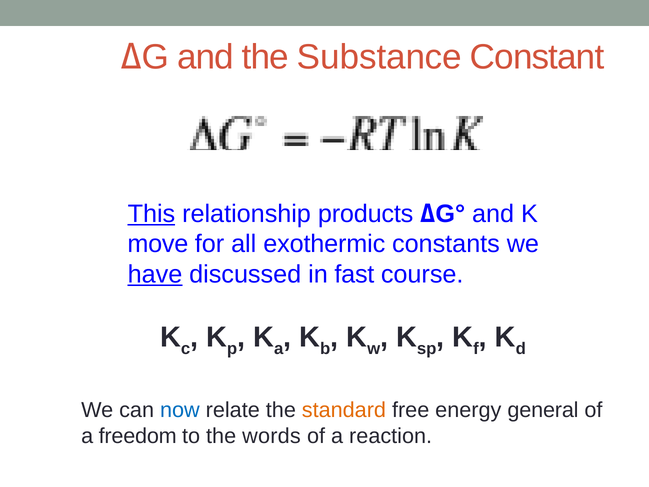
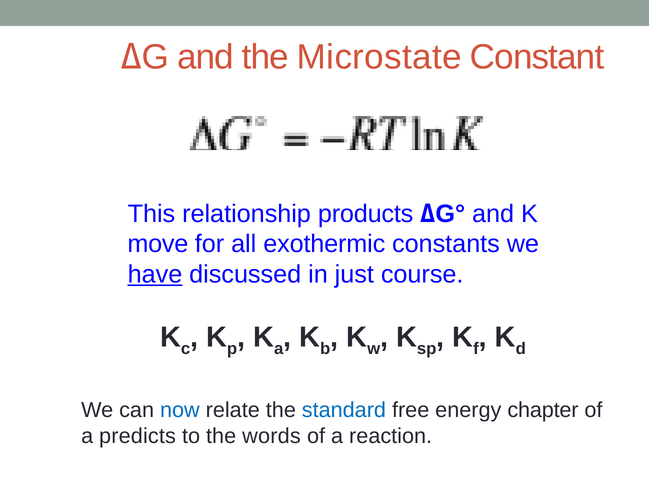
Substance: Substance -> Microstate
This underline: present -> none
fast: fast -> just
standard colour: orange -> blue
general: general -> chapter
freedom: freedom -> predicts
